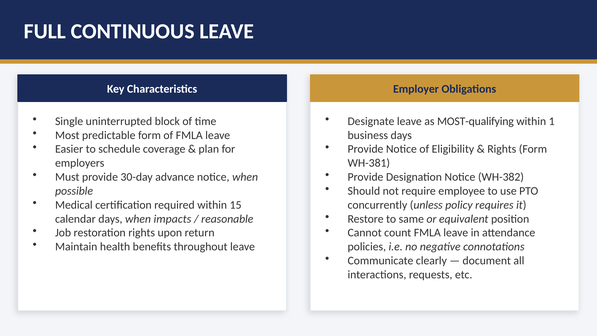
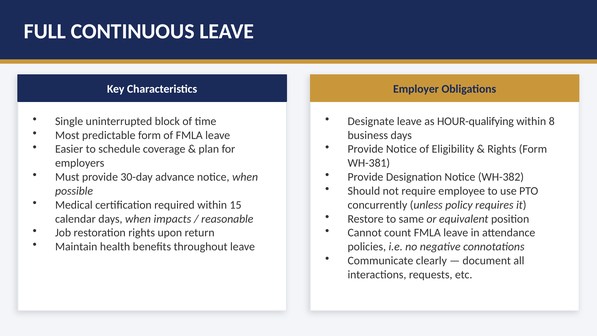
MOST-qualifying: MOST-qualifying -> HOUR-qualifying
1: 1 -> 8
